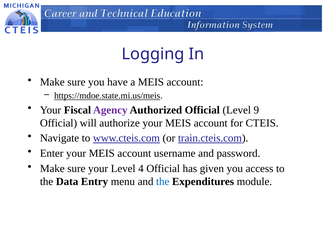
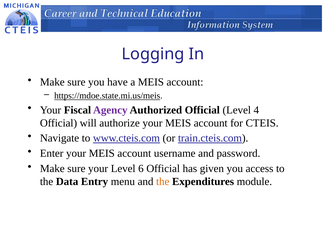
9: 9 -> 4
4: 4 -> 6
the at (163, 182) colour: blue -> orange
